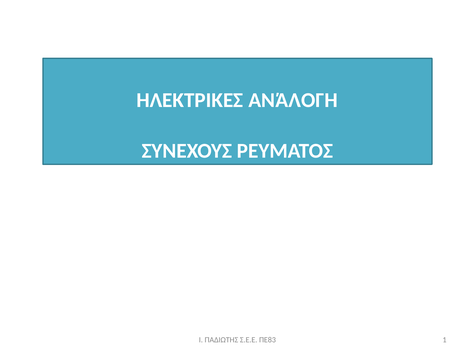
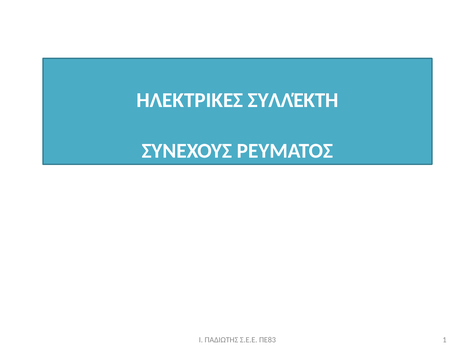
ΑΝΆΛΟΓΗ: ΑΝΆΛΟΓΗ -> ΣΥΛΛΈΚΤΗ
